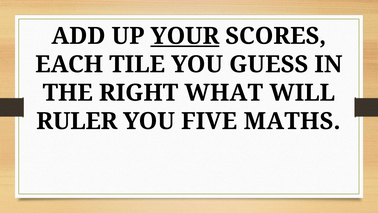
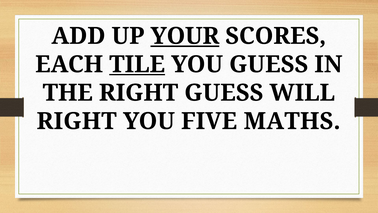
TILE underline: none -> present
RIGHT WHAT: WHAT -> GUESS
RULER at (77, 121): RULER -> RIGHT
